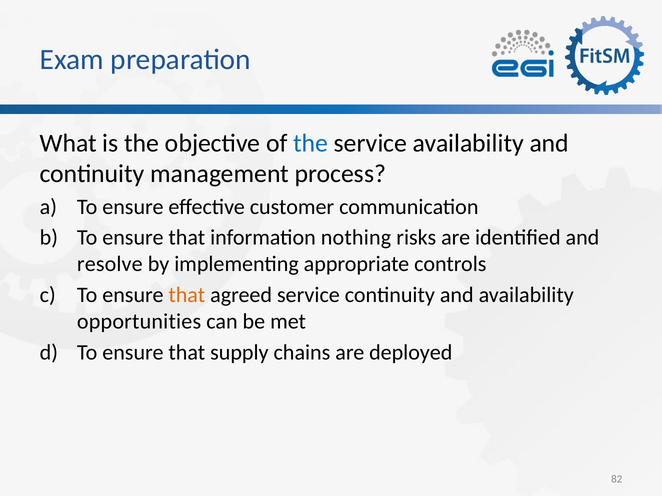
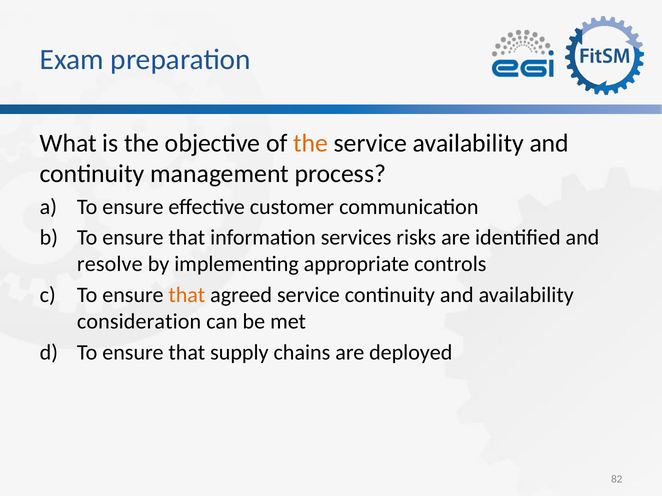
the at (311, 143) colour: blue -> orange
nothing: nothing -> services
opportunities: opportunities -> consideration
